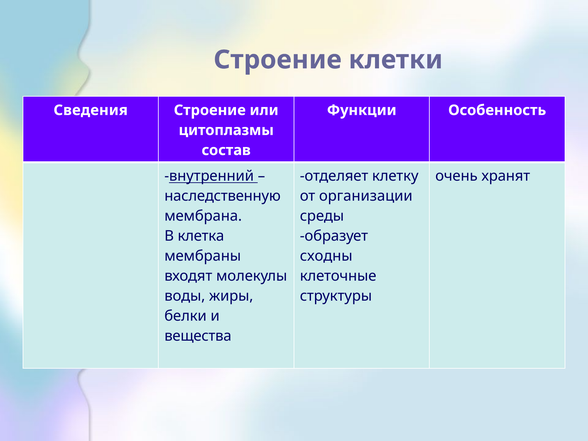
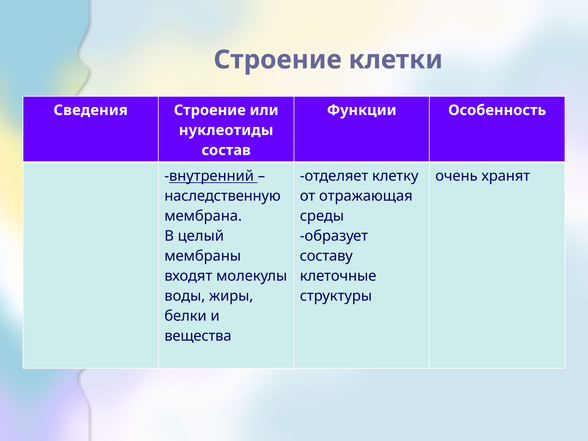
цитоплазмы: цитоплазмы -> нуклеотиды
организации: организации -> отражающая
клетка: клетка -> целый
сходны: сходны -> составу
